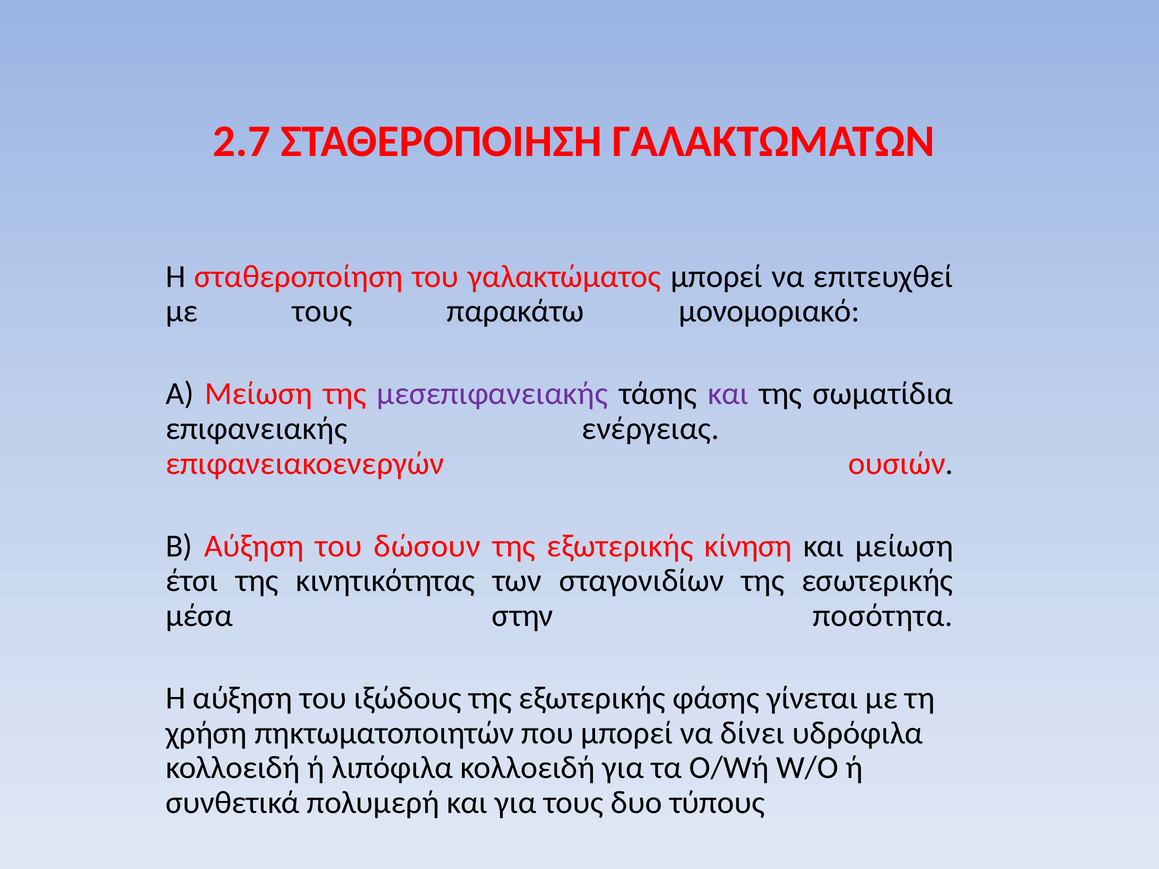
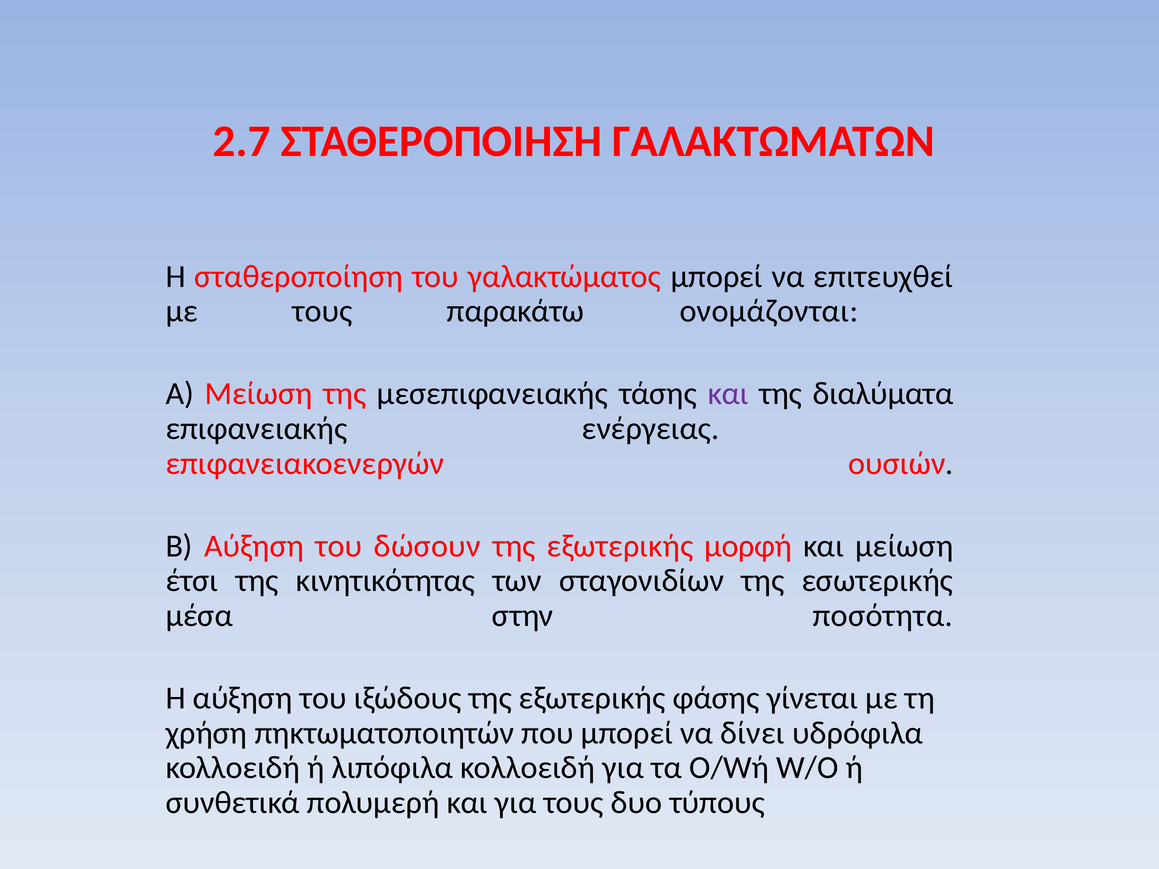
μονομοριακό: μονομοριακό -> ονομάζονται
μεσεπιφανειακής colour: purple -> black
σωματίδια: σωματίδια -> διαλύματα
κίνηση: κίνηση -> μορφή
